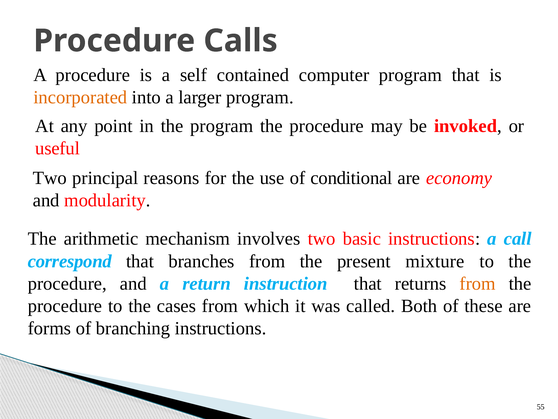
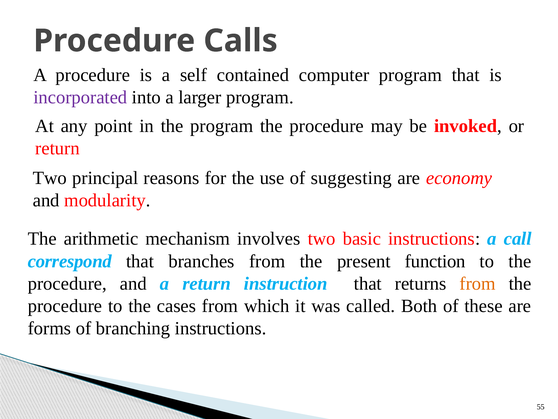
incorporated colour: orange -> purple
useful at (58, 148): useful -> return
conditional: conditional -> suggesting
mixture: mixture -> function
